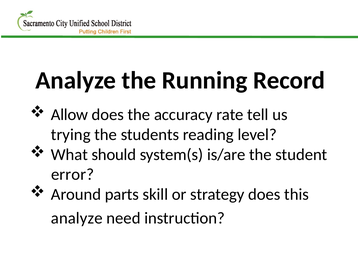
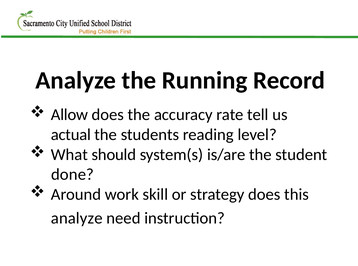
trying: trying -> actual
error: error -> done
parts: parts -> work
